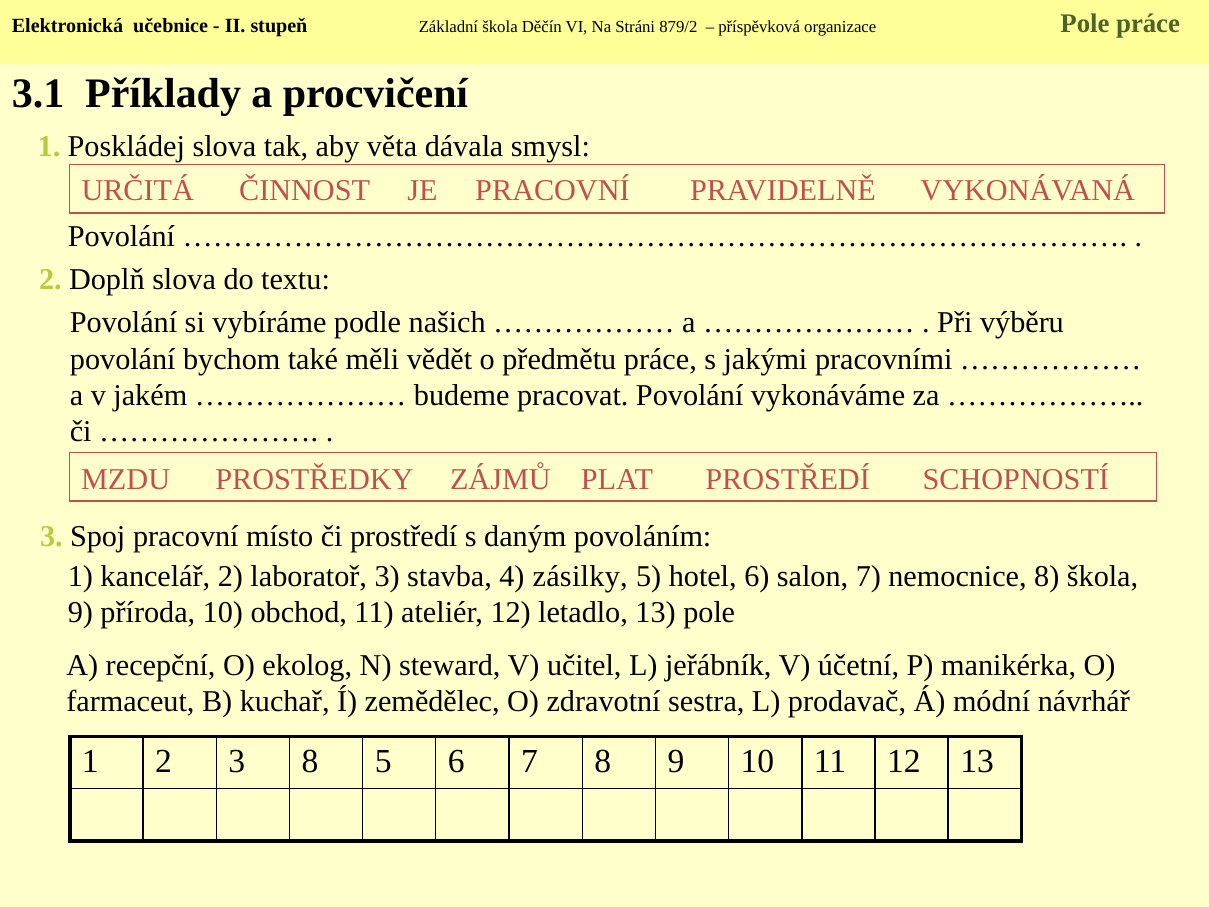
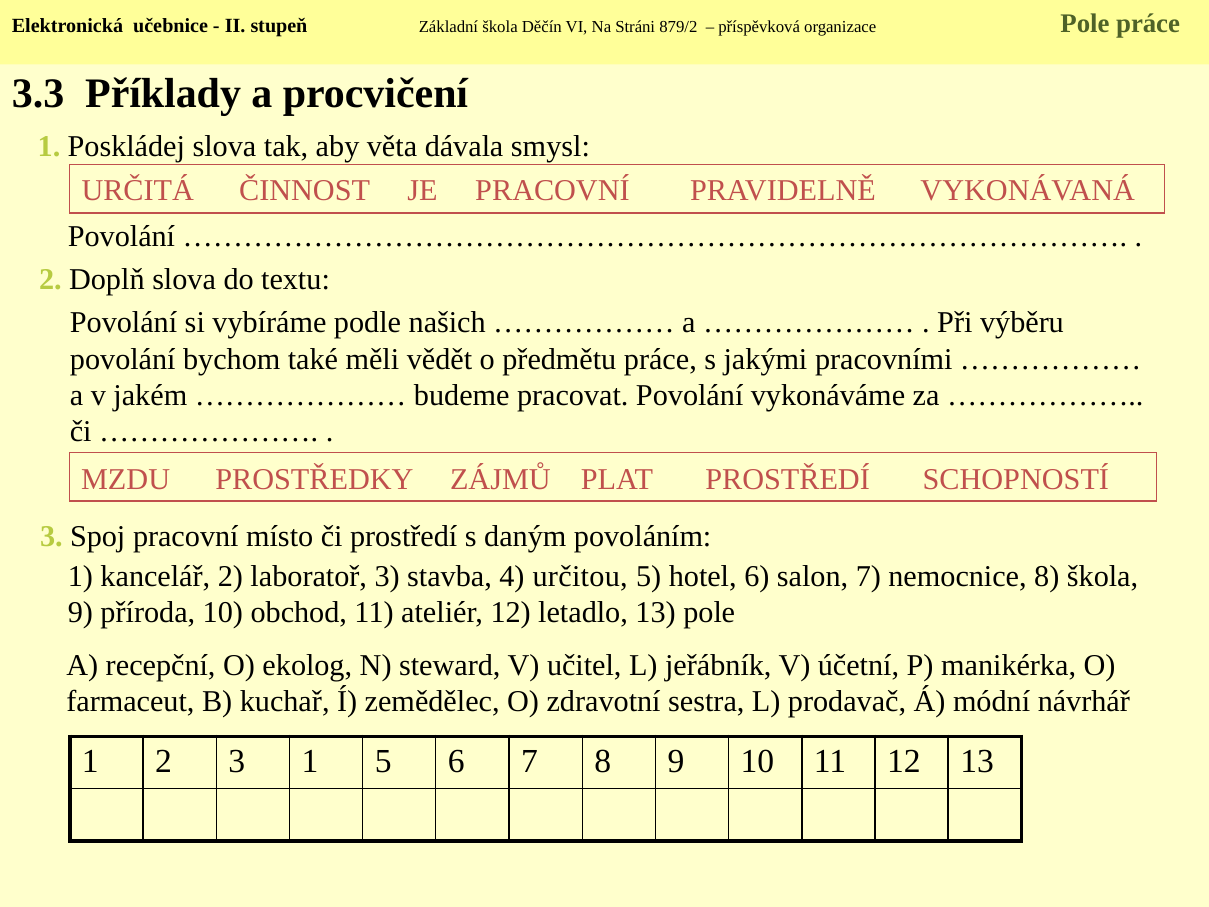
3.1: 3.1 -> 3.3
zásilky: zásilky -> určitou
3 8: 8 -> 1
